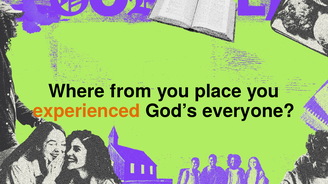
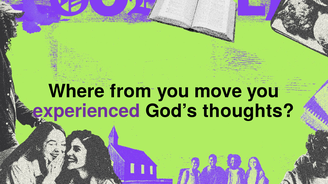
place: place -> move
experienced colour: orange -> purple
everyone: everyone -> thoughts
